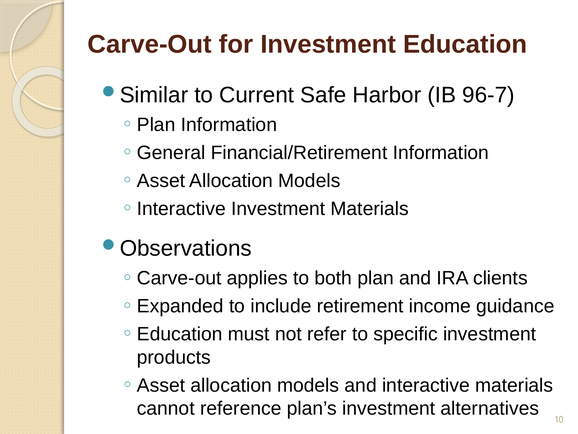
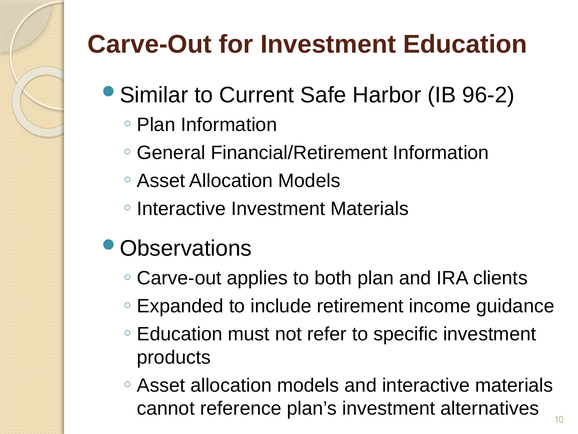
96-7: 96-7 -> 96-2
